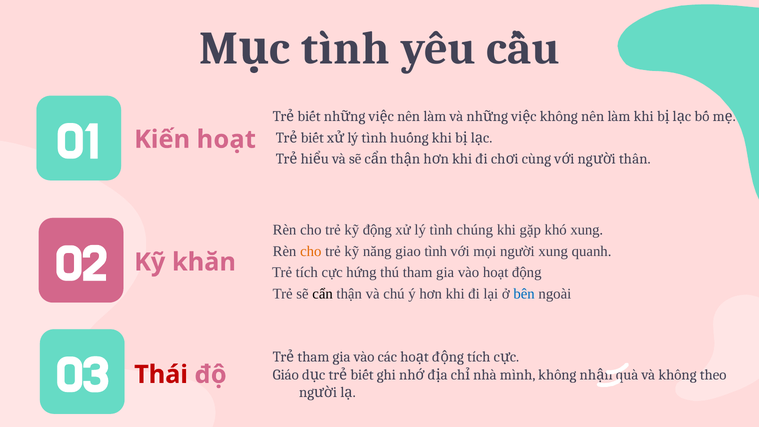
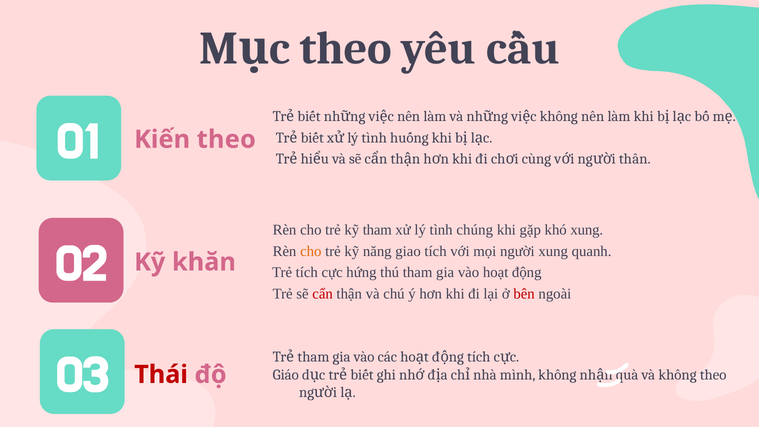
tình at (345, 48): tình -> theo
Kiến hoạt: hoạt -> theo
kỹ động: động -> tham
giao tình: tình -> tích
cẩn colour: black -> red
bên colour: blue -> red
